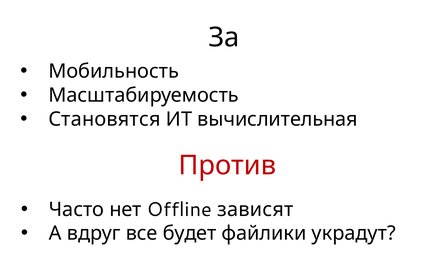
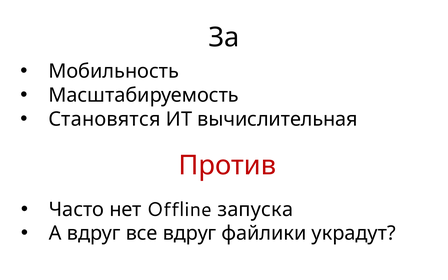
зависят: зависят -> запуска
все будет: будет -> вдруг
